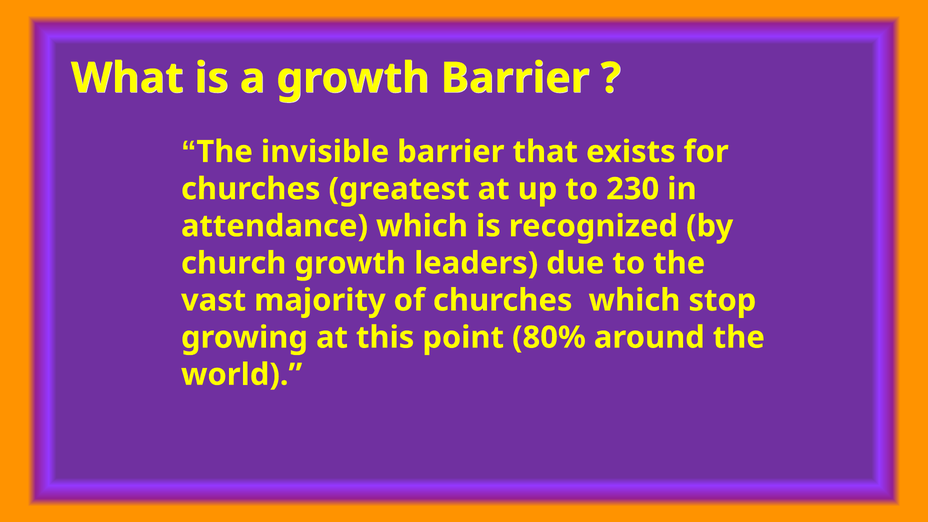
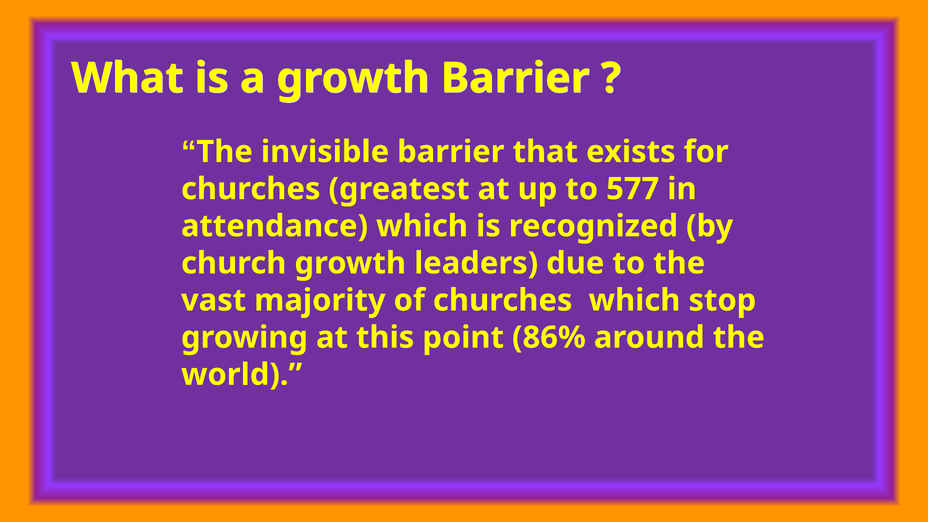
230: 230 -> 577
80%: 80% -> 86%
